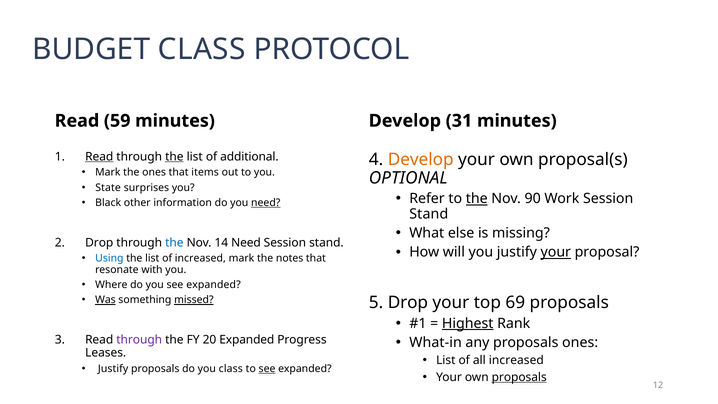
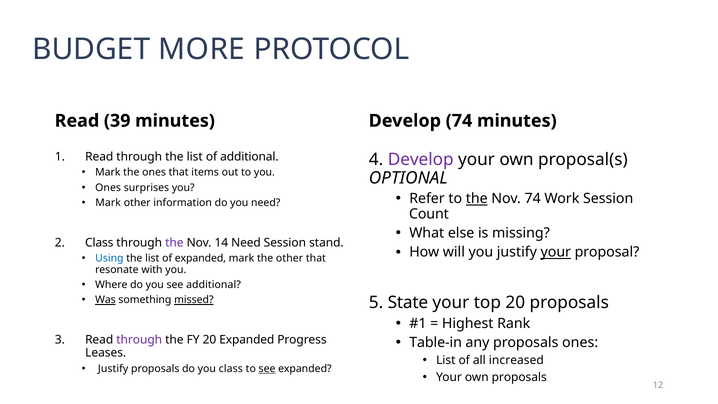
BUDGET CLASS: CLASS -> MORE
59: 59 -> 39
Develop 31: 31 -> 74
Read at (99, 157) underline: present -> none
the at (174, 157) underline: present -> none
Develop at (421, 159) colour: orange -> purple
State at (108, 188): State -> Ones
Nov 90: 90 -> 74
Black at (108, 203): Black -> Mark
need at (266, 203) underline: present -> none
Stand at (429, 214): Stand -> Count
Drop at (99, 243): Drop -> Class
the at (174, 243) colour: blue -> purple
of increased: increased -> expanded
the notes: notes -> other
you see expanded: expanded -> additional
5 Drop: Drop -> State
top 69: 69 -> 20
Highest underline: present -> none
What-in: What-in -> Table-in
proposals at (519, 377) underline: present -> none
